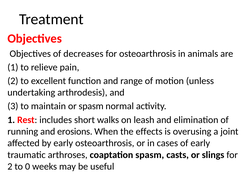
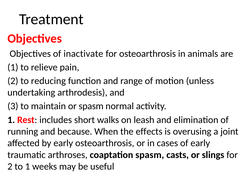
decreases: decreases -> inactivate
excellent: excellent -> reducing
erosions: erosions -> because
to 0: 0 -> 1
